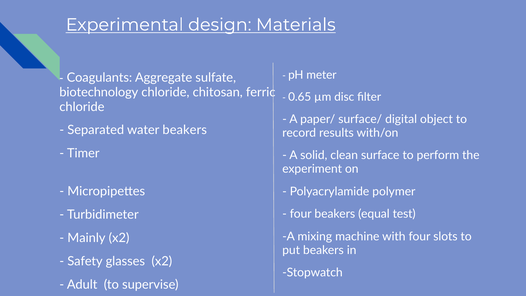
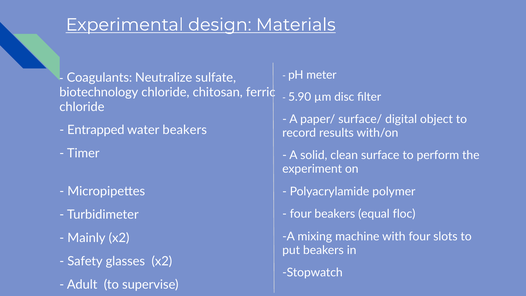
Aggregate: Aggregate -> Neutralize
0.65: 0.65 -> 5.90
Separated: Separated -> Entrapped
test: test -> floc
